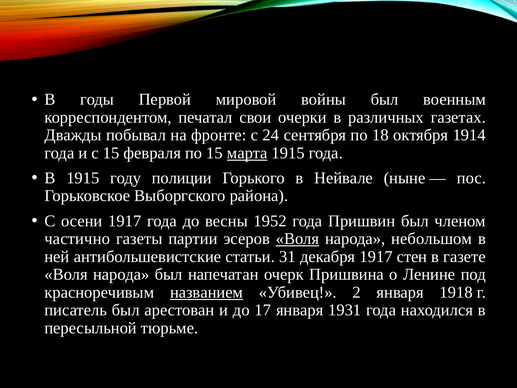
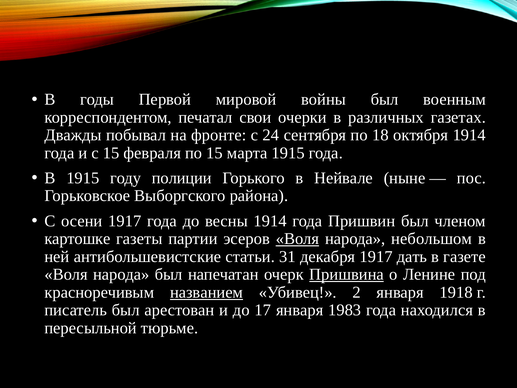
марта underline: present -> none
весны 1952: 1952 -> 1914
частично: частично -> картошке
стен: стен -> дать
Пришвина underline: none -> present
1931: 1931 -> 1983
